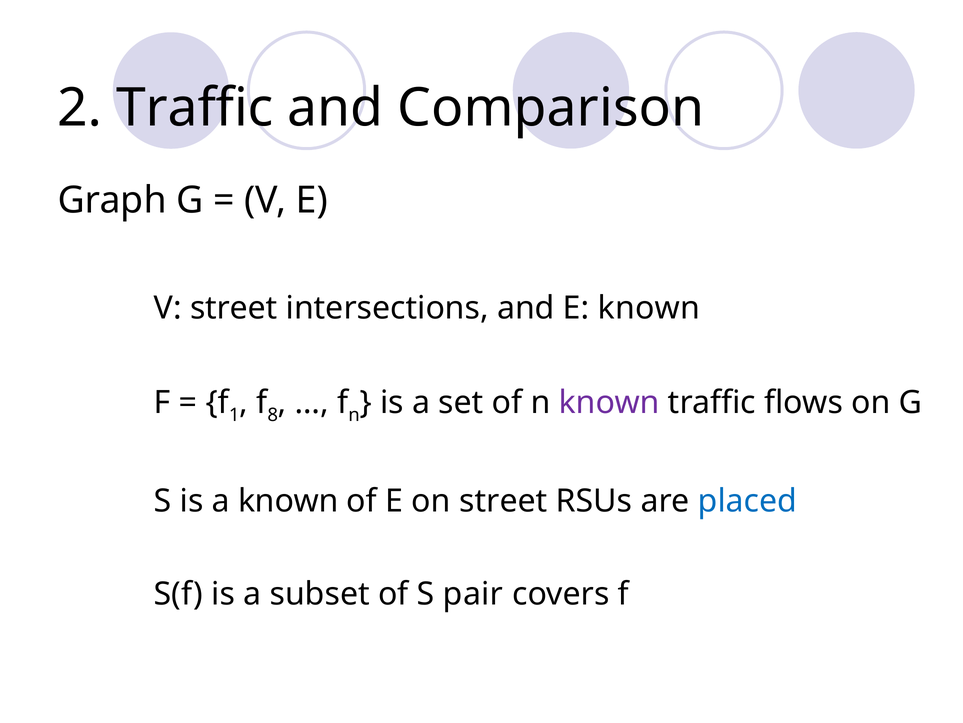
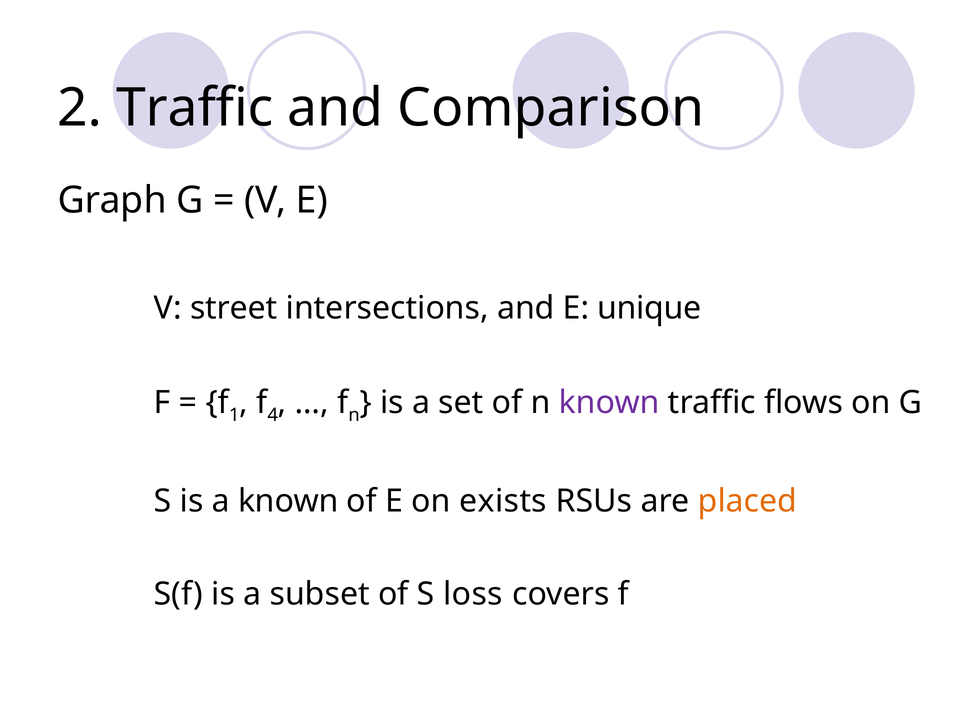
E known: known -> unique
8: 8 -> 4
on street: street -> exists
placed colour: blue -> orange
pair: pair -> loss
